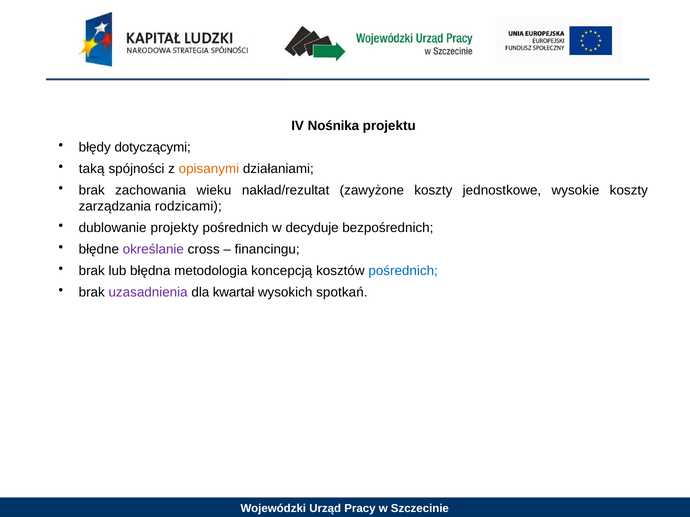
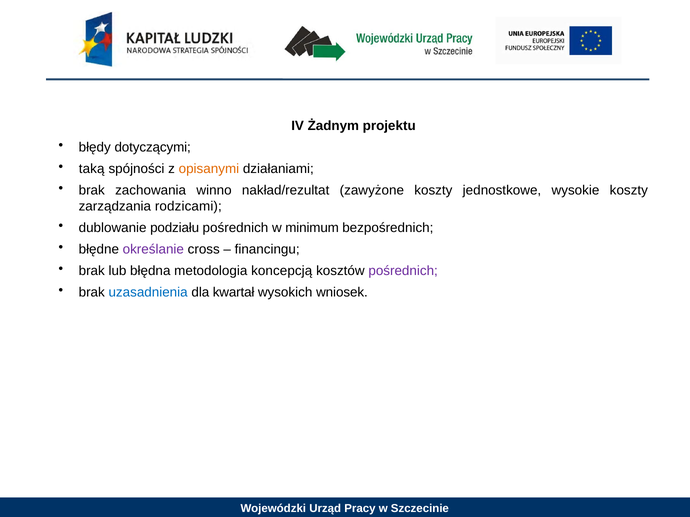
Nośnika: Nośnika -> Żadnym
wieku: wieku -> winno
projekty: projekty -> podziału
decyduje: decyduje -> minimum
pośrednich at (403, 271) colour: blue -> purple
uzasadnienia colour: purple -> blue
spotkań: spotkań -> wniosek
